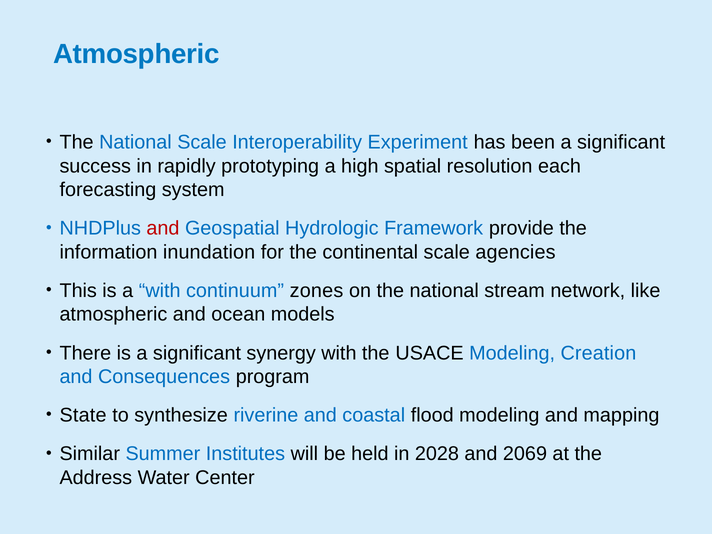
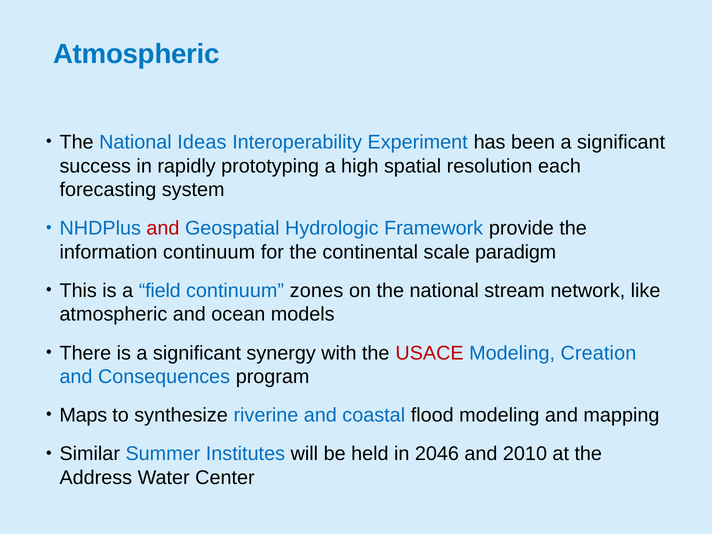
National Scale: Scale -> Ideas
information inundation: inundation -> continuum
agencies: agencies -> paradigm
a with: with -> field
USACE colour: black -> red
State: State -> Maps
2028: 2028 -> 2046
2069: 2069 -> 2010
